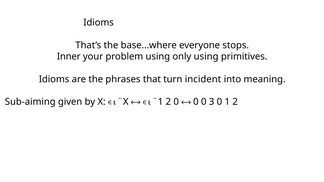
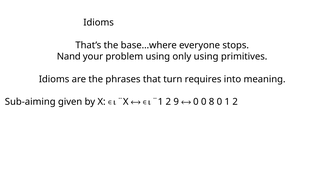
Inner: Inner -> Nand
incident: incident -> requires
2 0: 0 -> 9
3: 3 -> 8
